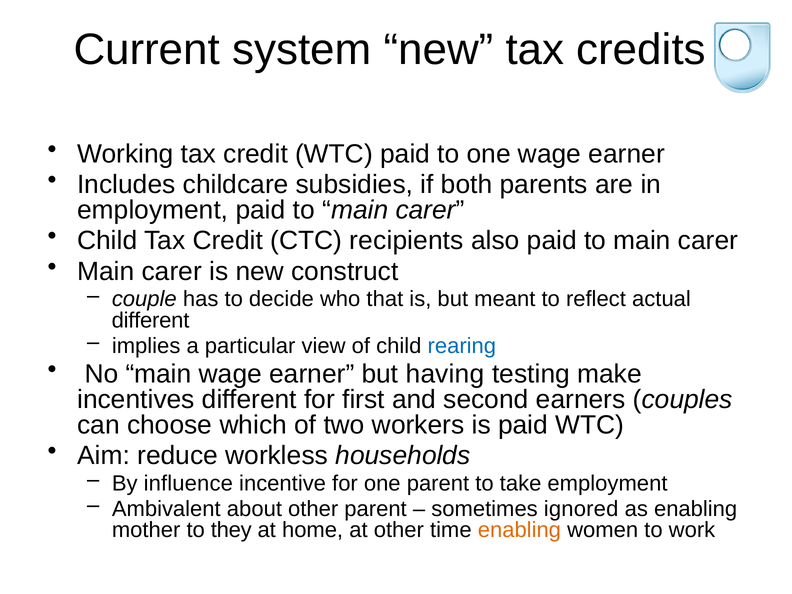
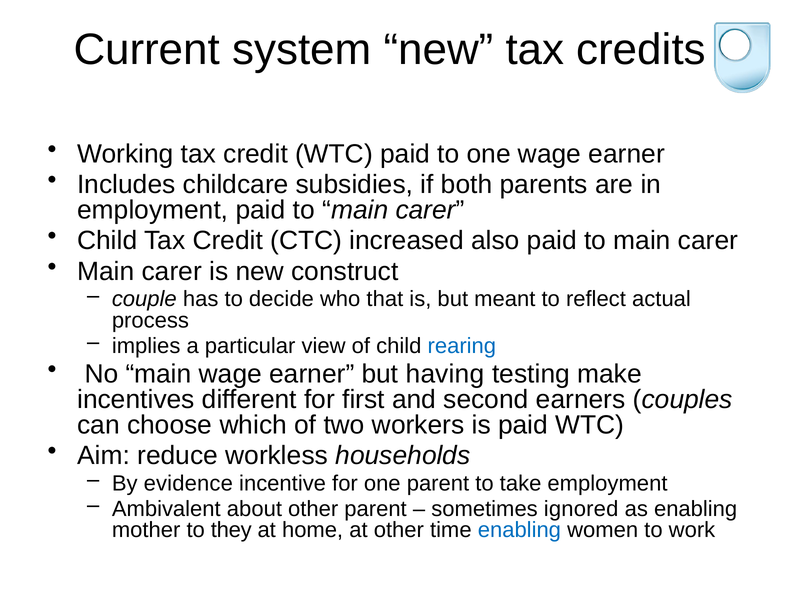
recipients: recipients -> increased
different at (151, 320): different -> process
influence: influence -> evidence
enabling at (519, 530) colour: orange -> blue
